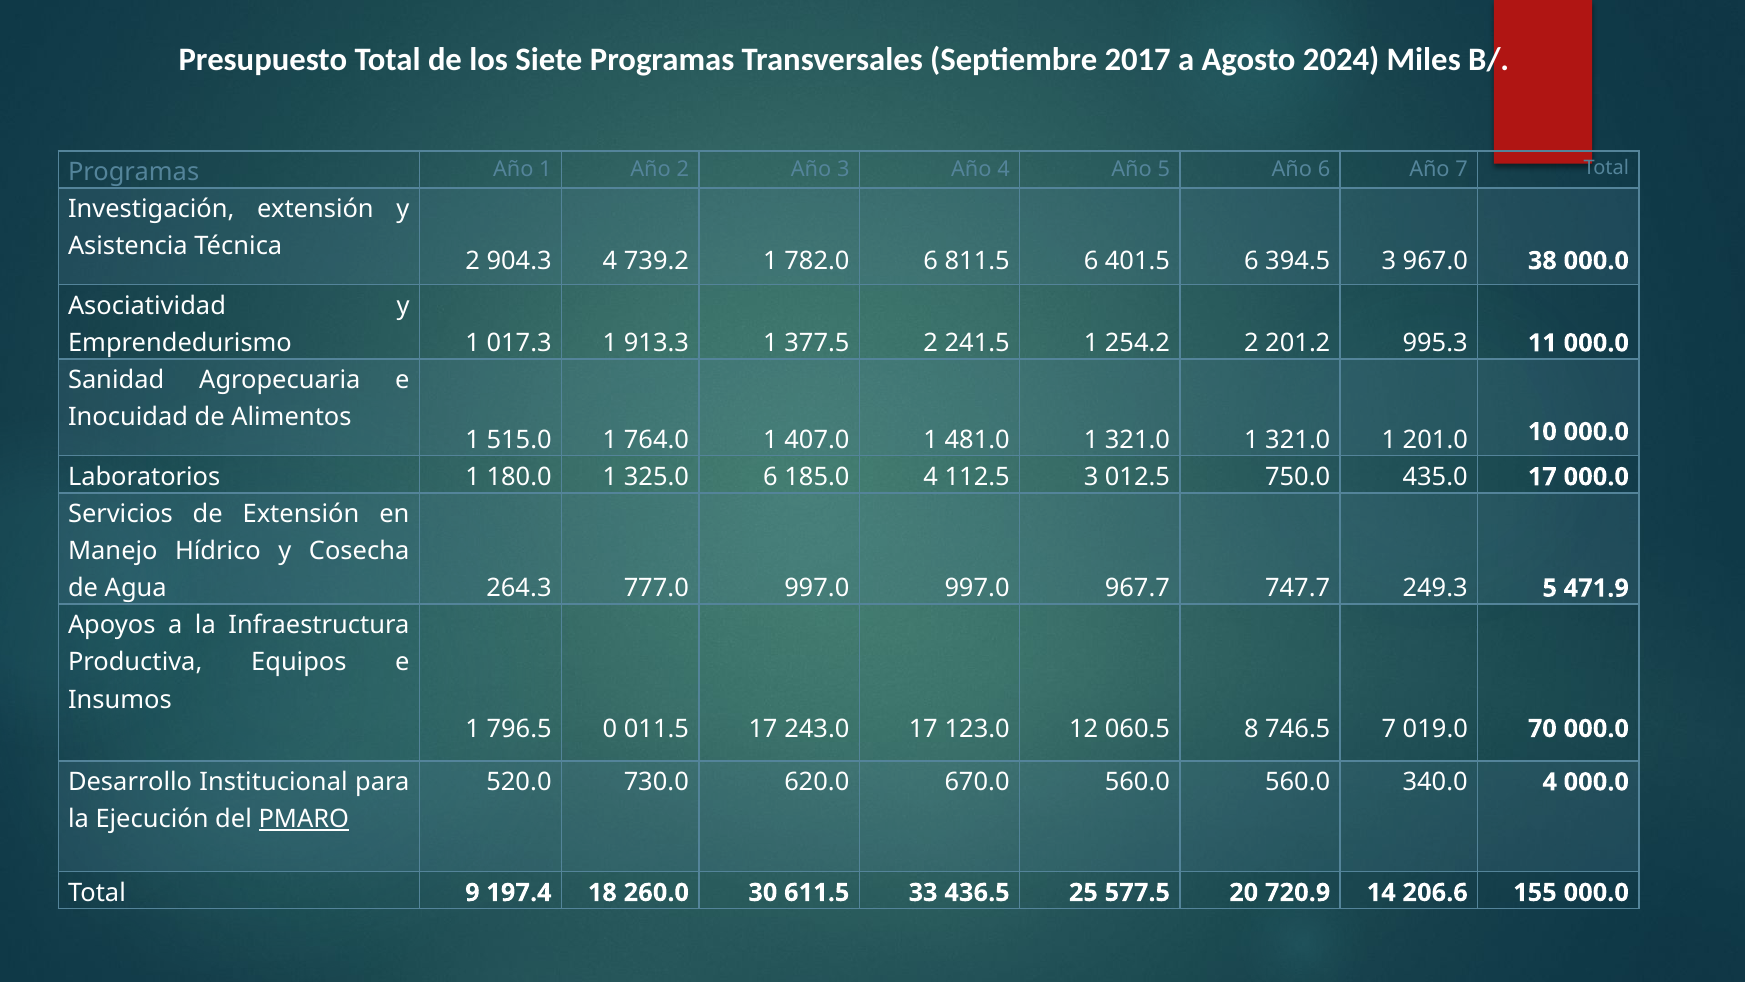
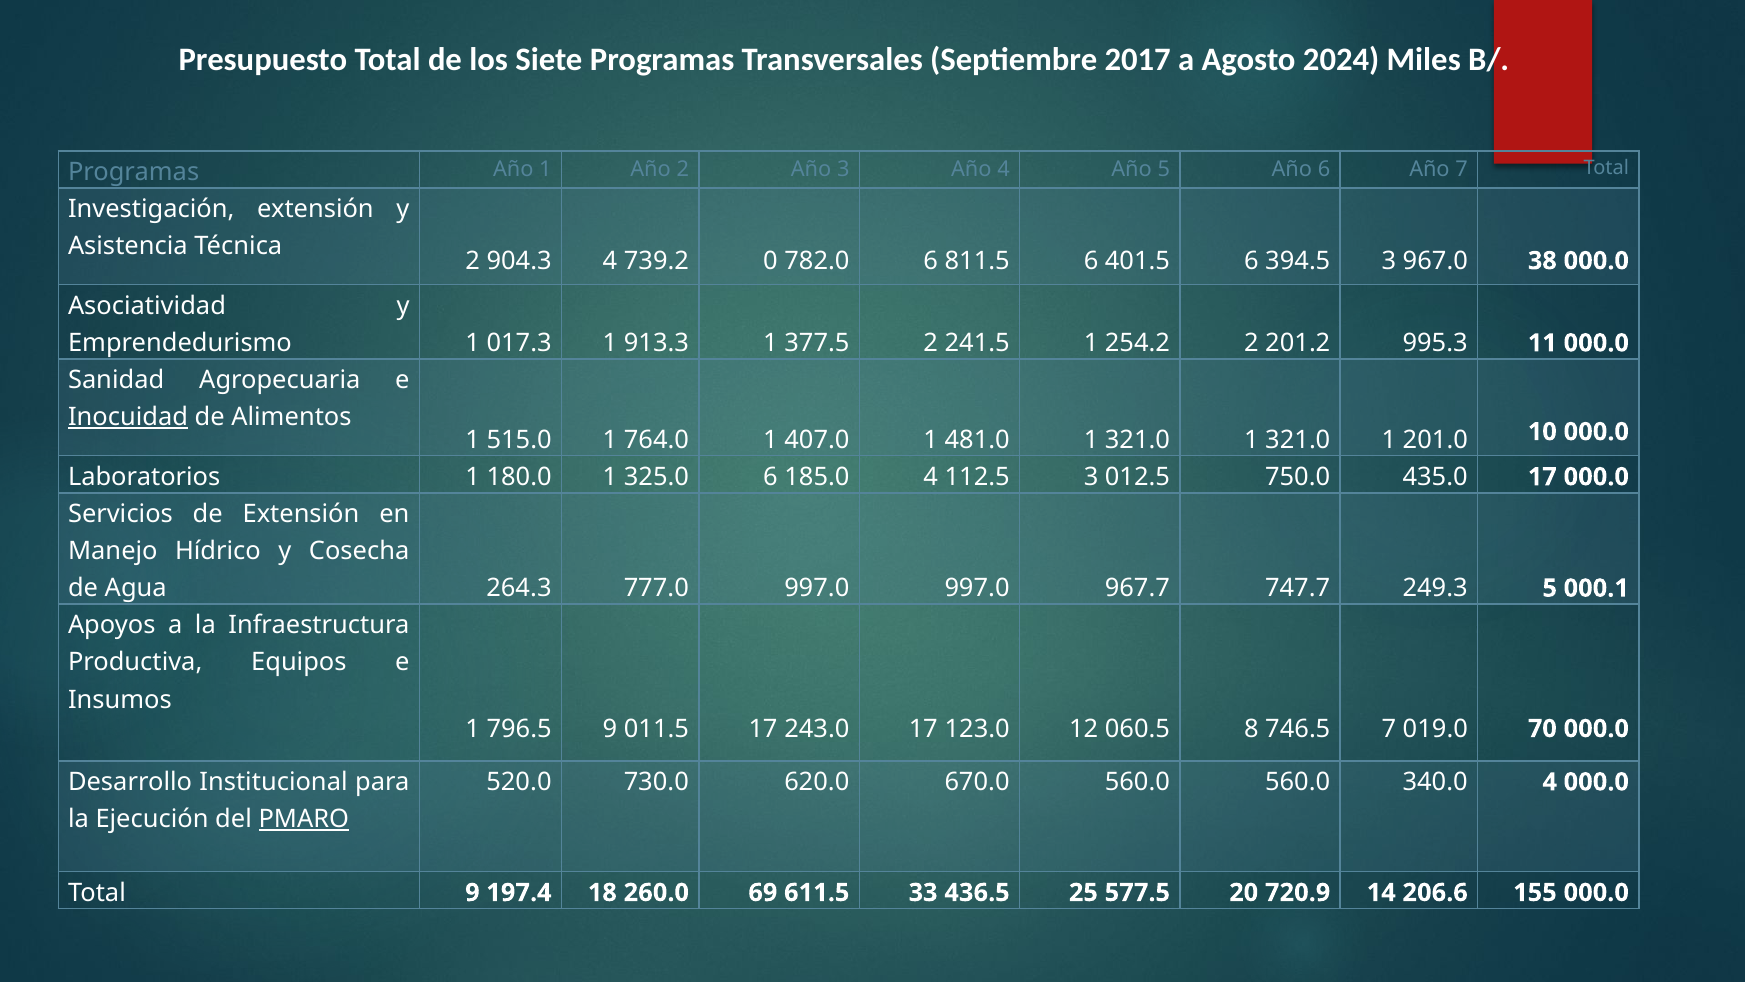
739.2 1: 1 -> 0
Inocuidad underline: none -> present
471.9: 471.9 -> 000.1
796.5 0: 0 -> 9
30: 30 -> 69
